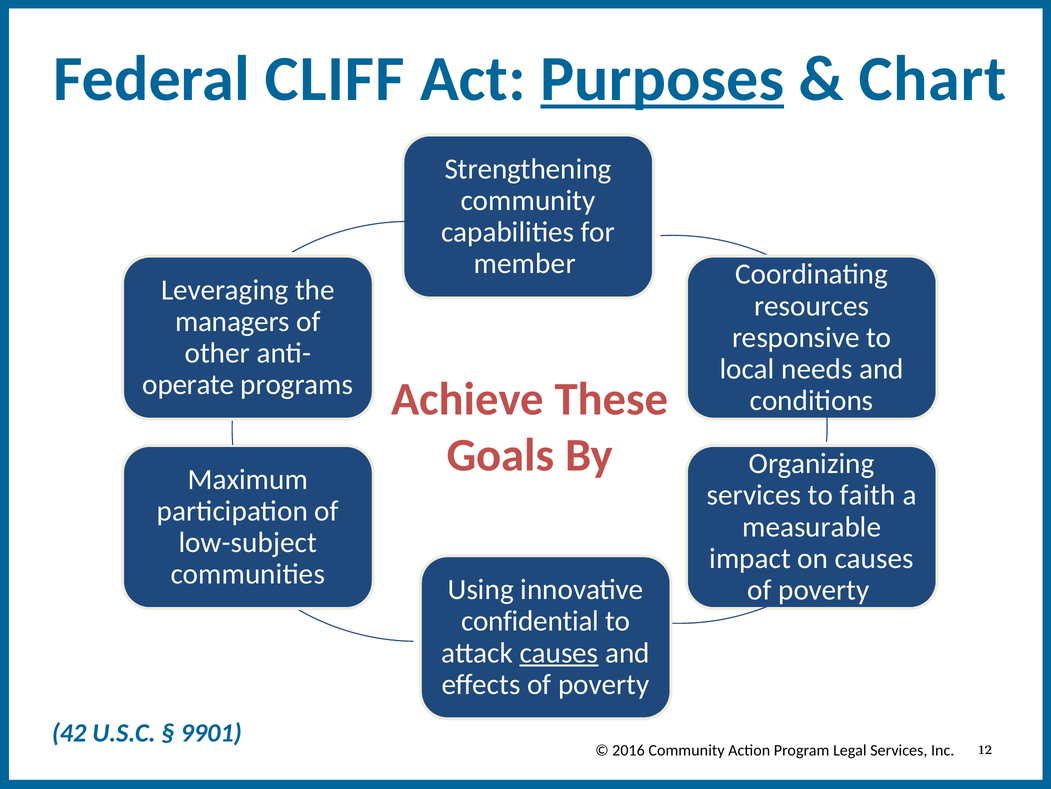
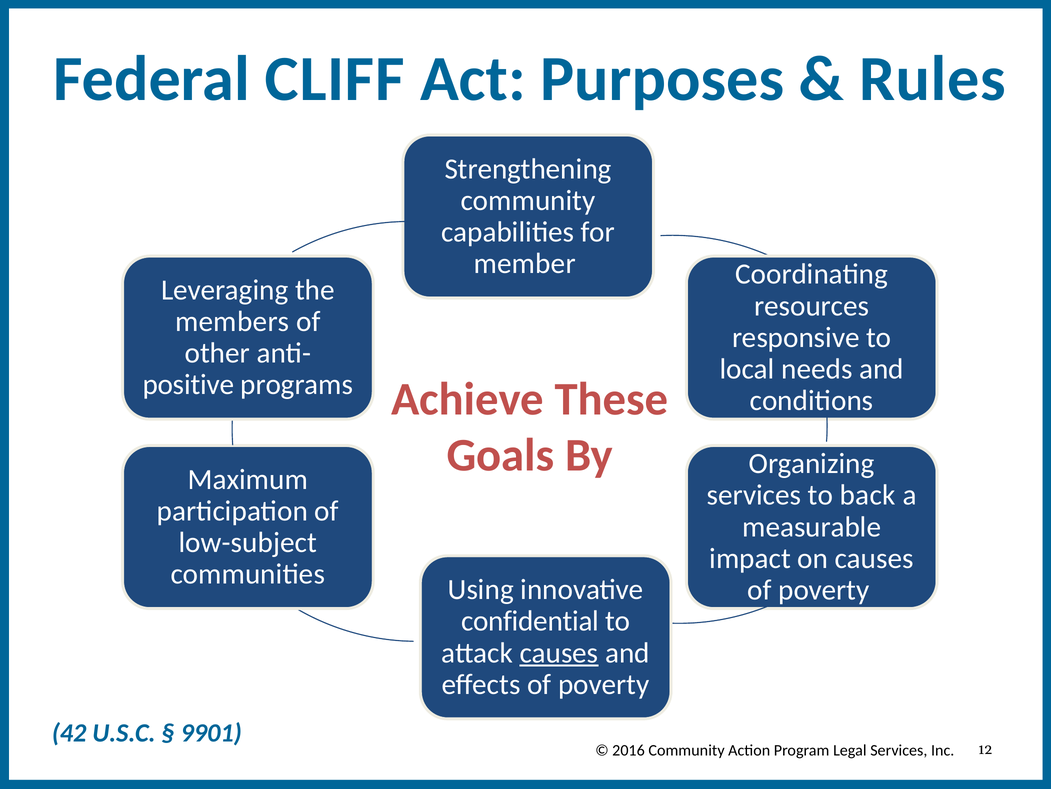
Purposes underline: present -> none
Chart: Chart -> Rules
managers: managers -> members
operate: operate -> positive
faith: faith -> back
